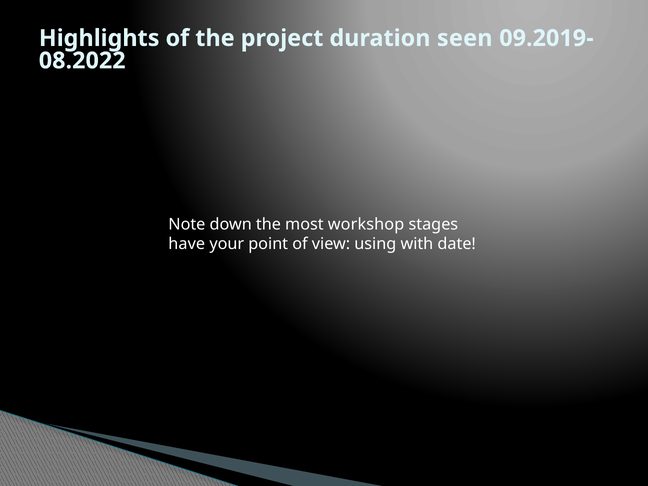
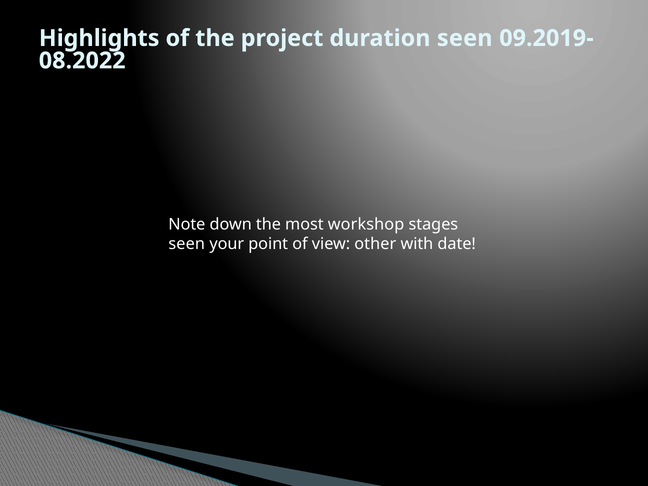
have at (187, 244): have -> seen
using: using -> other
